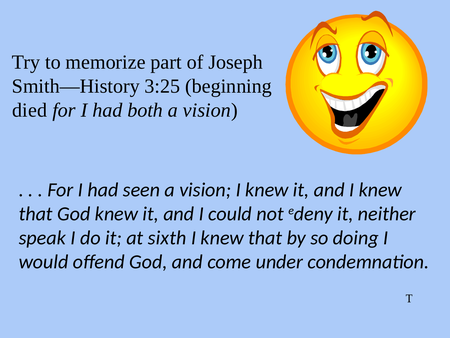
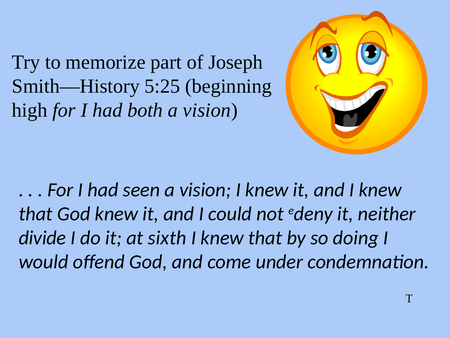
3:25: 3:25 -> 5:25
died: died -> high
speak: speak -> divide
